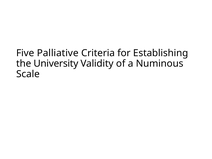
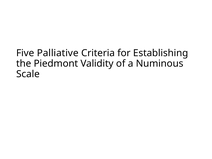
University: University -> Piedmont
